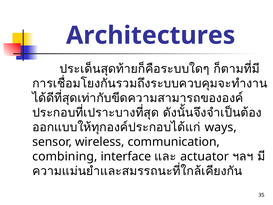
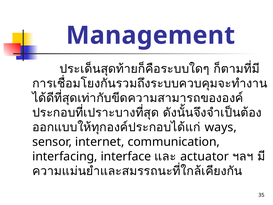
Architectures: Architectures -> Management
wireless: wireless -> internet
combining: combining -> interfacing
